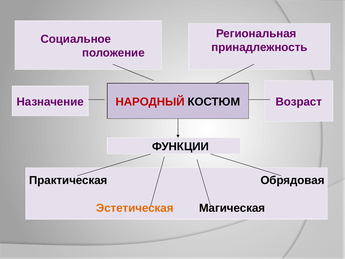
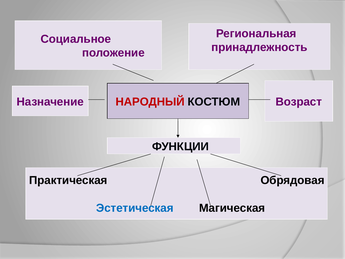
Эстетическая colour: orange -> blue
